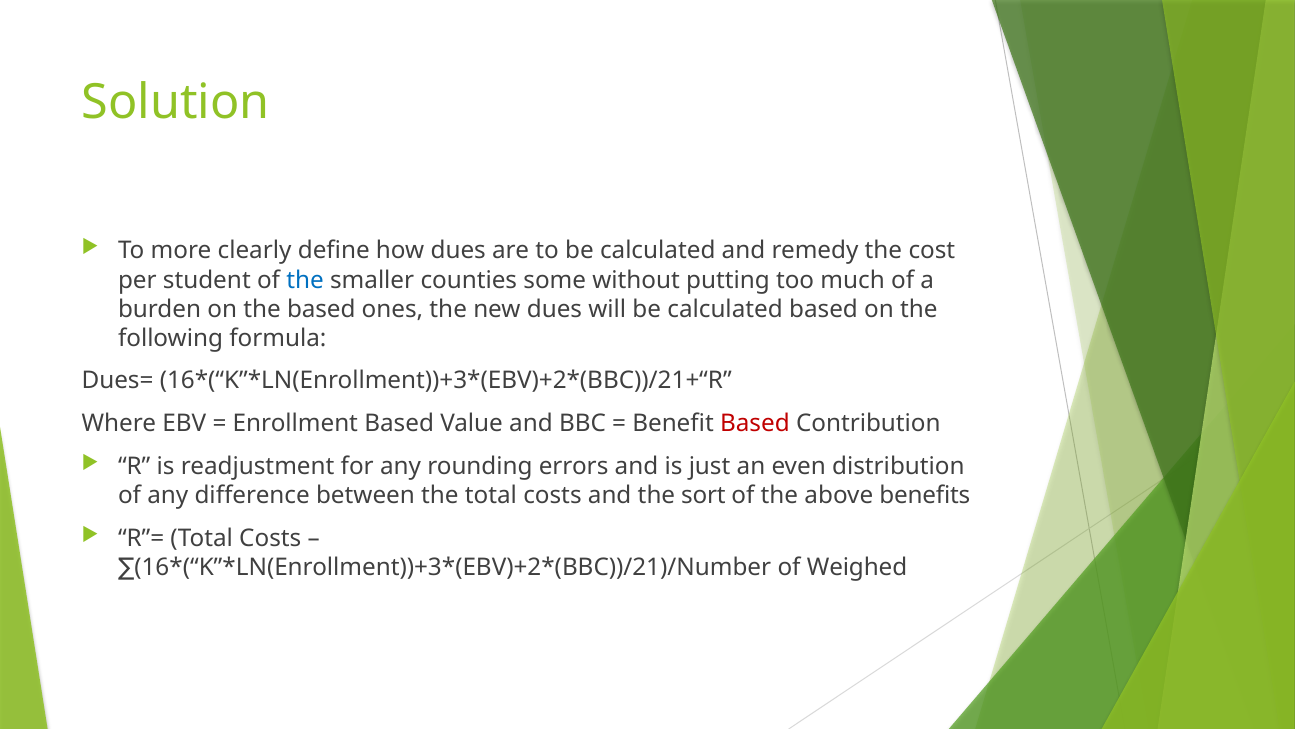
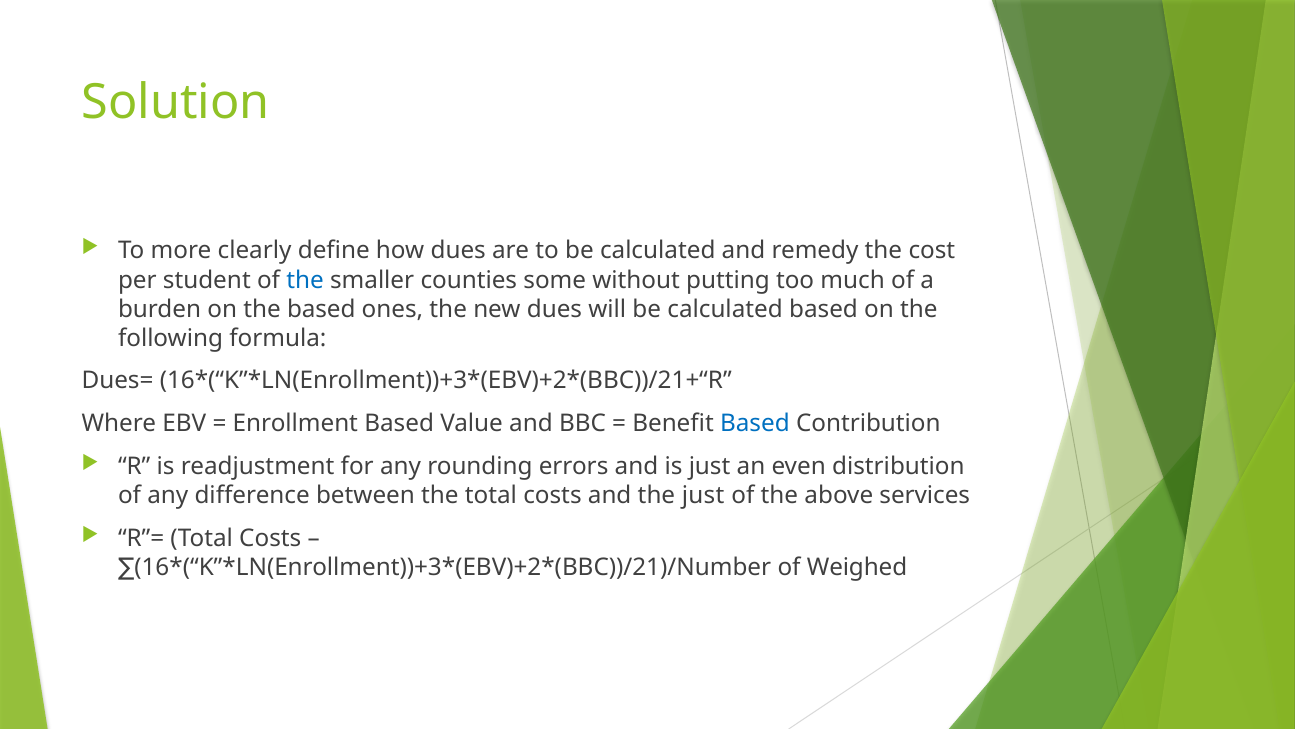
Based at (755, 423) colour: red -> blue
the sort: sort -> just
benefits: benefits -> services
